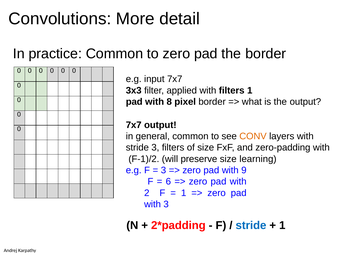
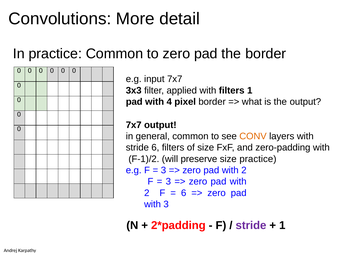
8: 8 -> 4
stride 3: 3 -> 6
size learning: learning -> practice
9 at (244, 170): 9 -> 2
6 at (168, 182): 6 -> 3
1 at (184, 193): 1 -> 6
stride at (251, 225) colour: blue -> purple
